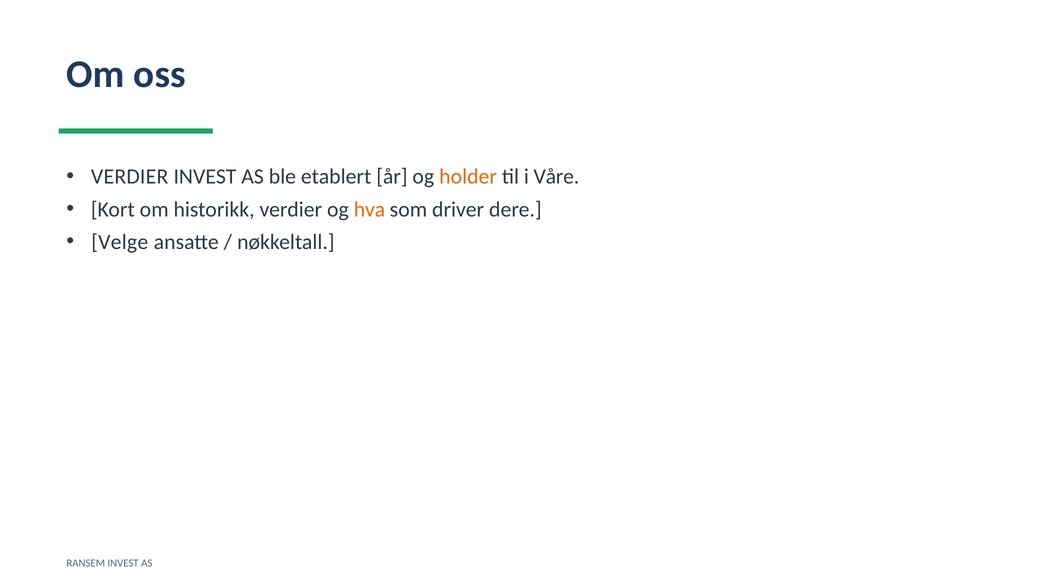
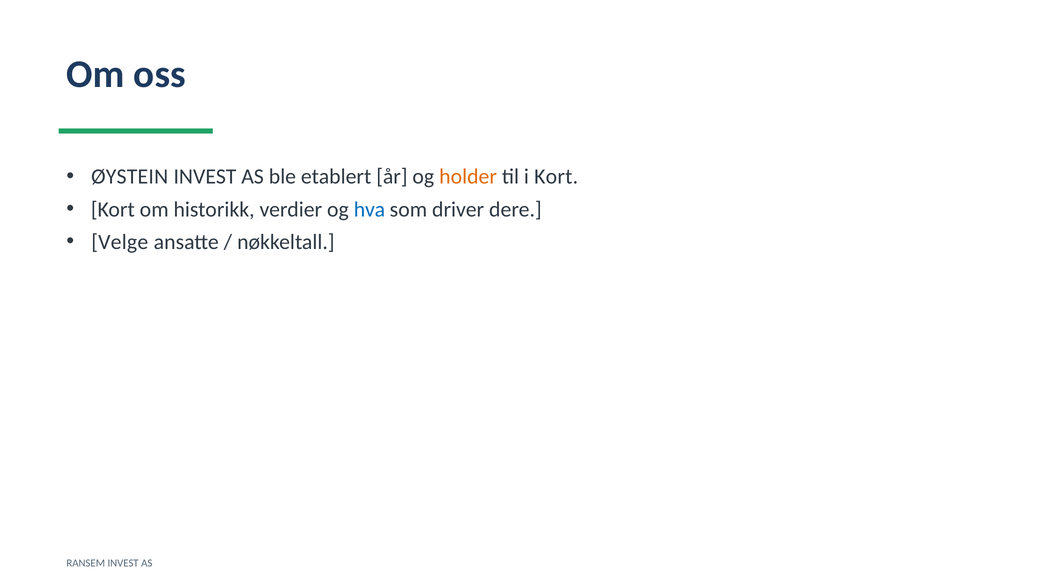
VERDIER at (130, 177): VERDIER -> ØYSTEIN
i Våre: Våre -> Kort
hva colour: orange -> blue
